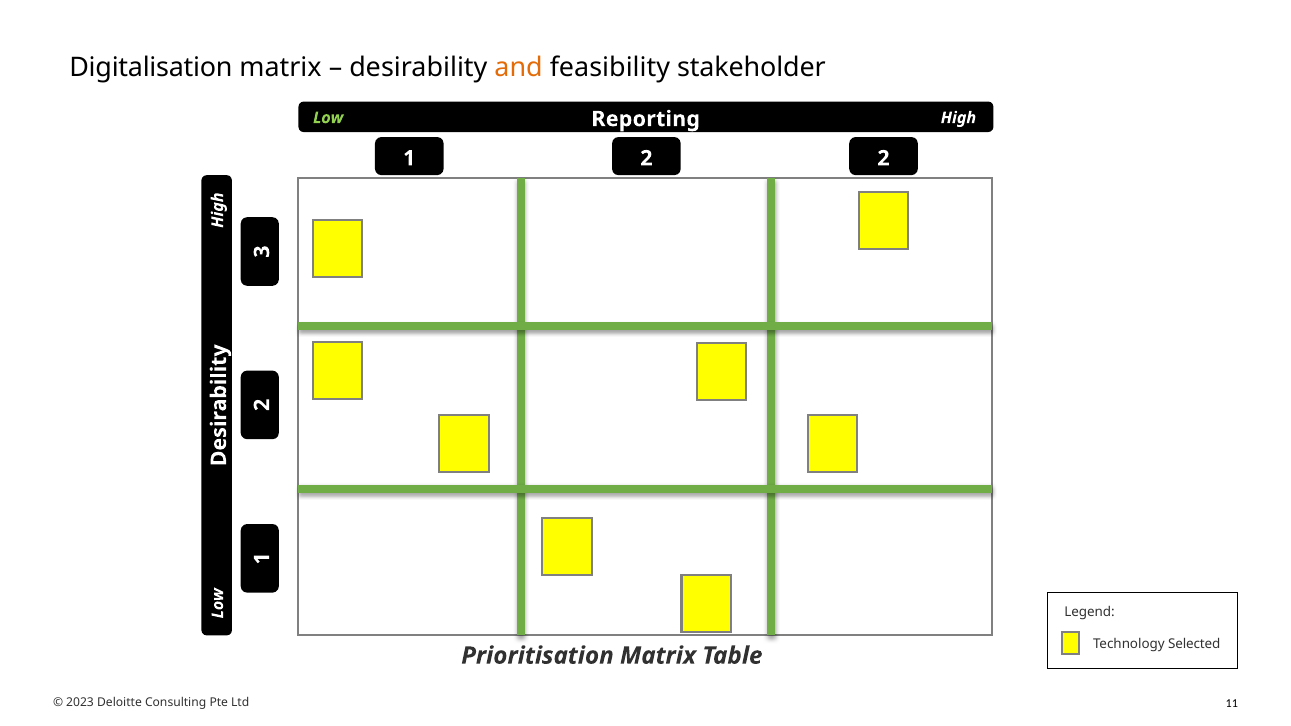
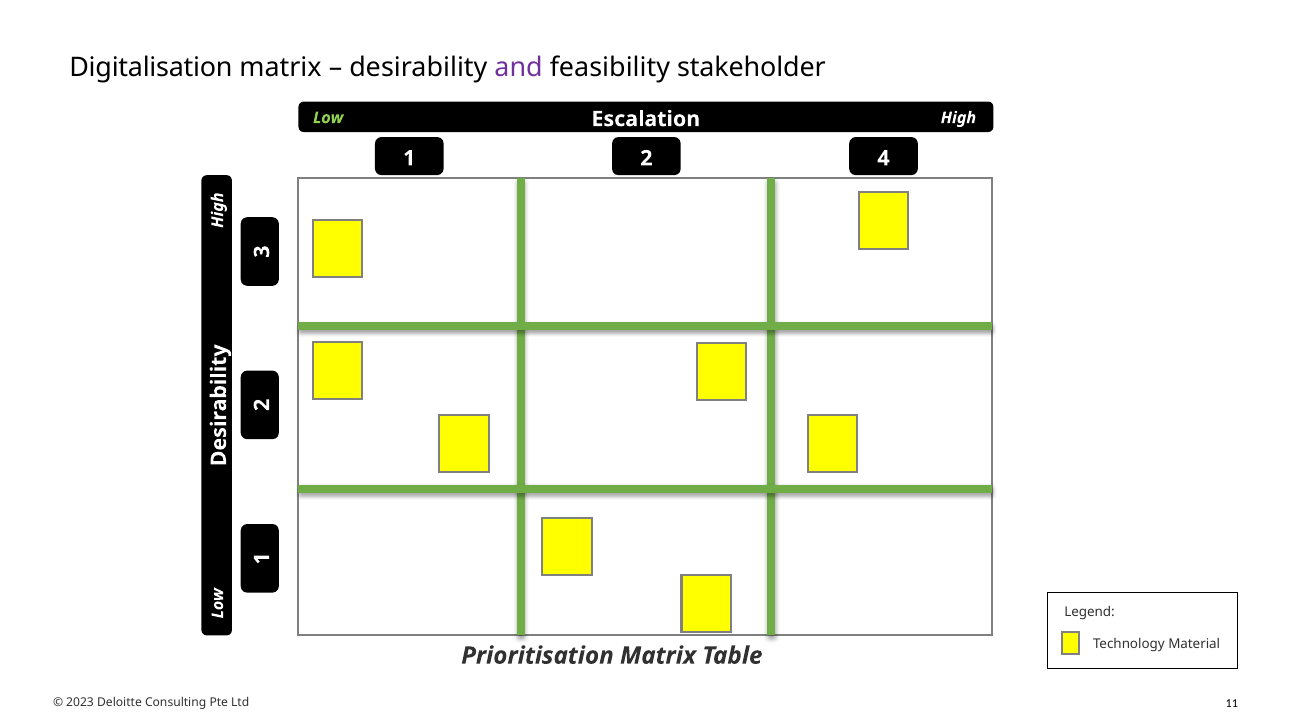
and colour: orange -> purple
Reporting: Reporting -> Escalation
2 2: 2 -> 4
Selected: Selected -> Material
